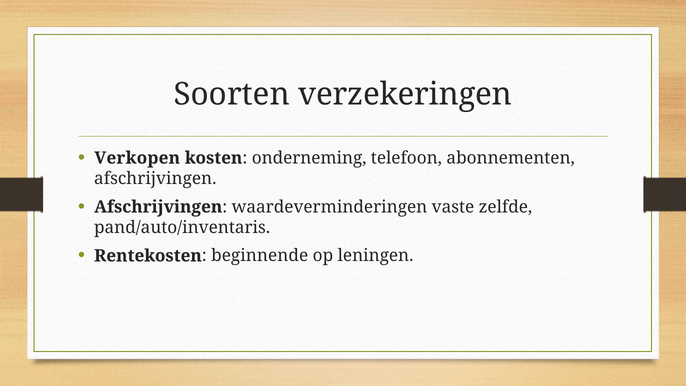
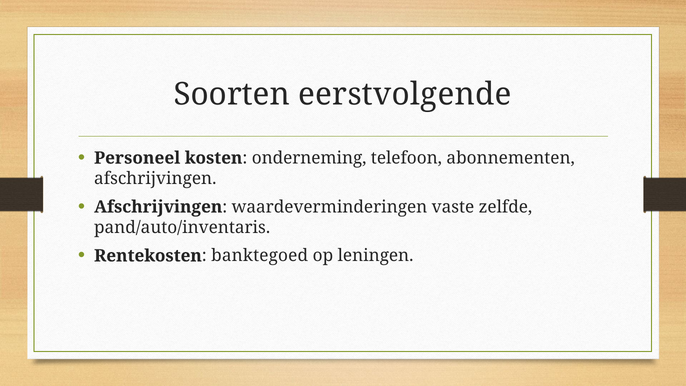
verzekeringen: verzekeringen -> eerstvolgende
Verkopen: Verkopen -> Personeel
beginnende: beginnende -> banktegoed
